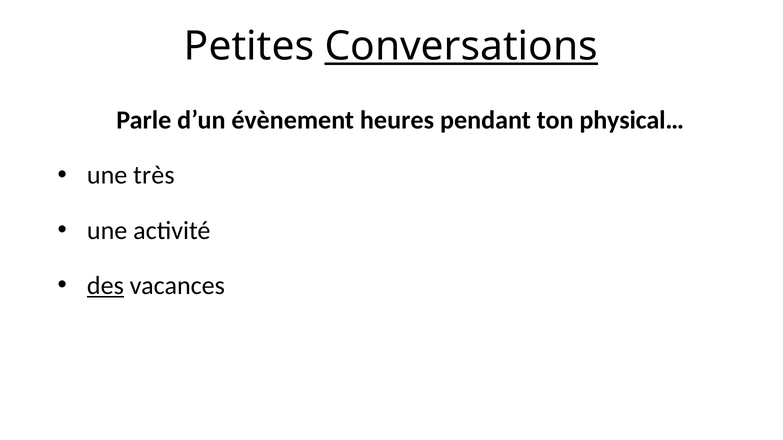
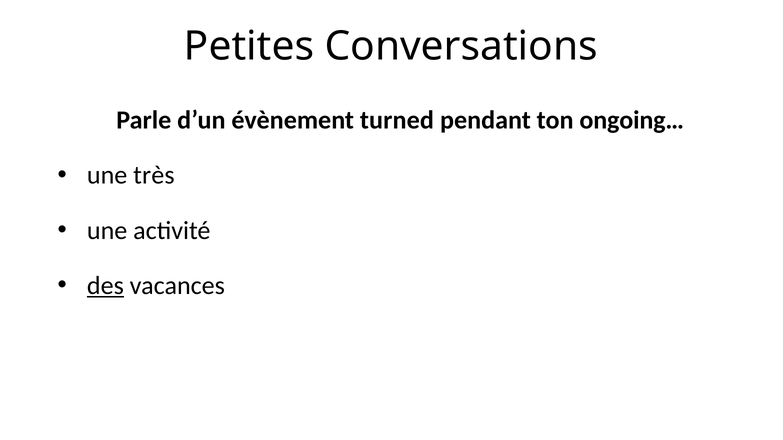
Conversations underline: present -> none
heures: heures -> turned
physical…: physical… -> ongoing…
